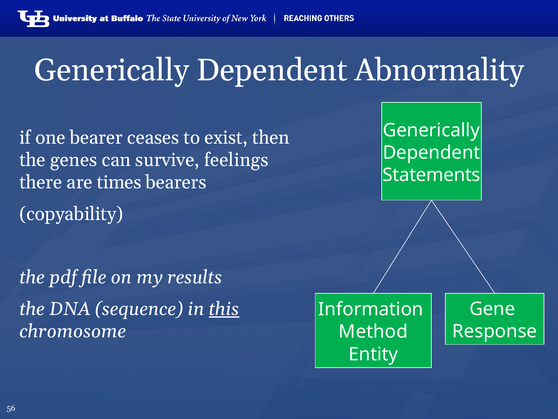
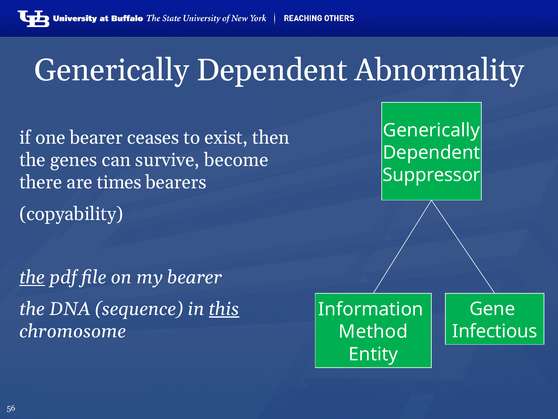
feelings: feelings -> become
Statements: Statements -> Suppressor
the at (32, 277) underline: none -> present
my results: results -> bearer
Response: Response -> Infectious
